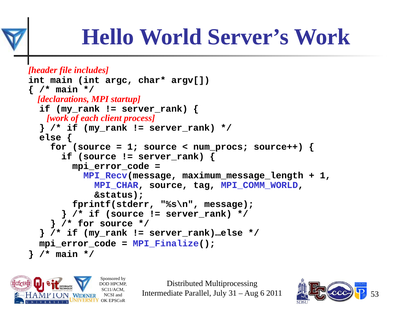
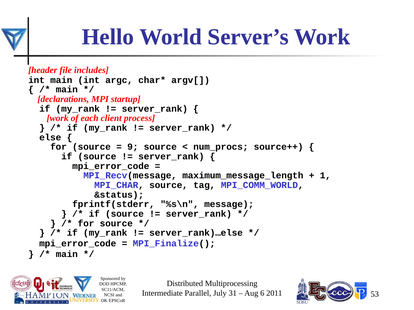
1 at (133, 147): 1 -> 9
